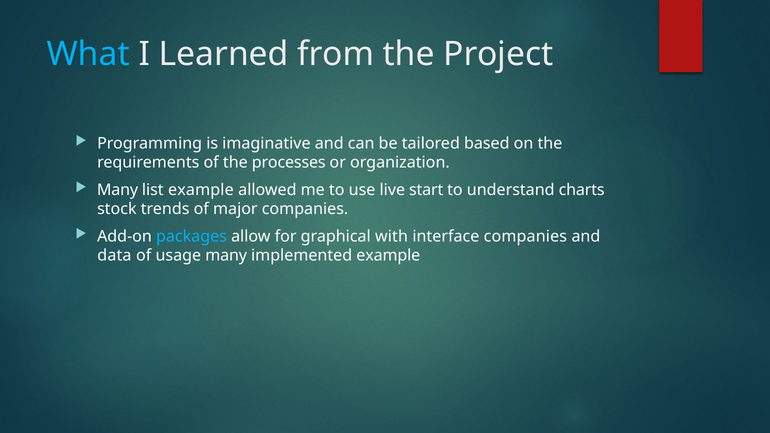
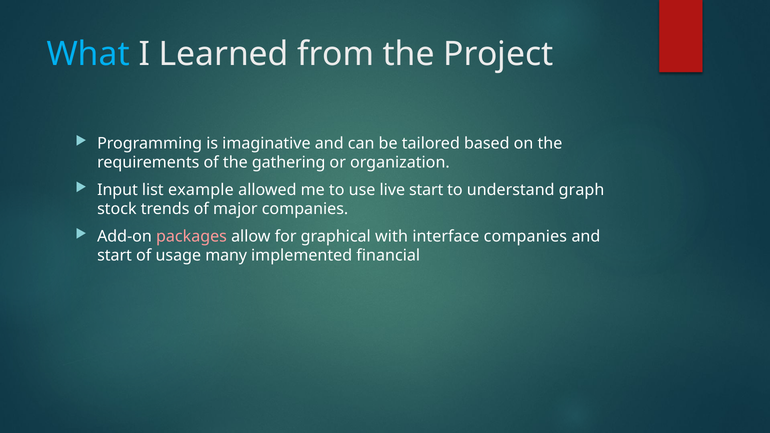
processes: processes -> gathering
Many at (118, 190): Many -> Input
charts: charts -> graph
packages colour: light blue -> pink
data at (114, 256): data -> start
implemented example: example -> financial
